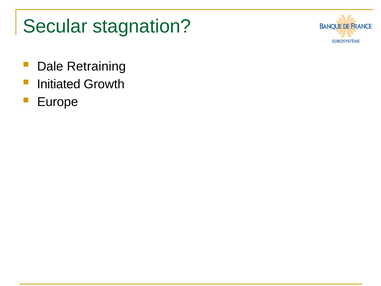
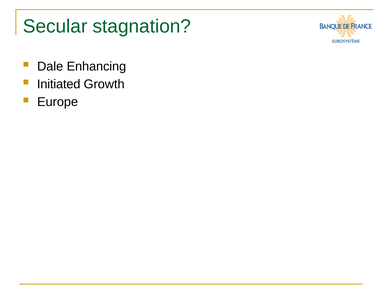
Retraining: Retraining -> Enhancing
